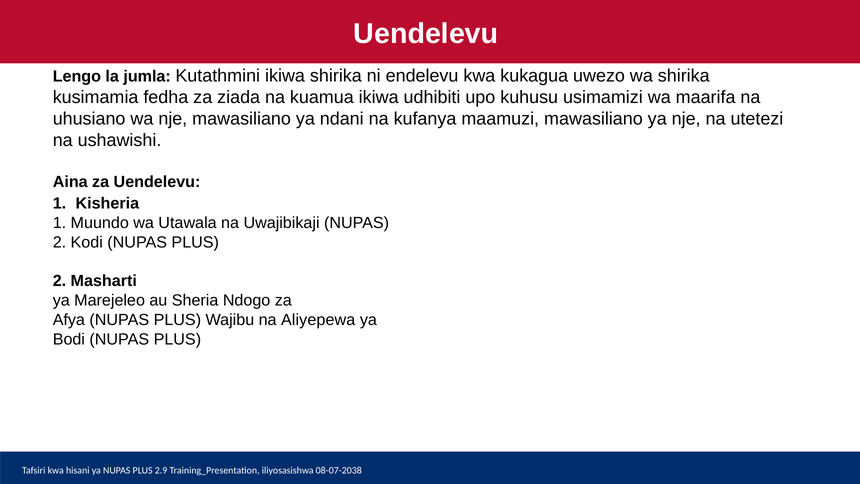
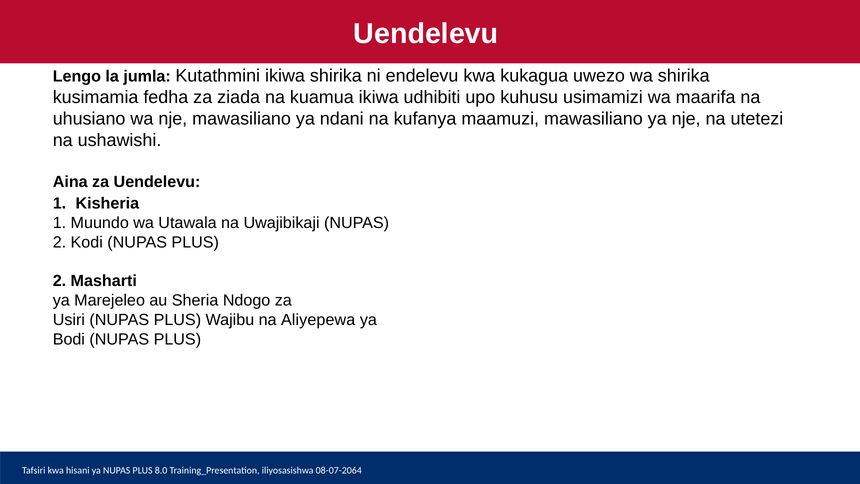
Afya: Afya -> Usiri
2.9: 2.9 -> 8.0
08-07-2038: 08-07-2038 -> 08-07-2064
